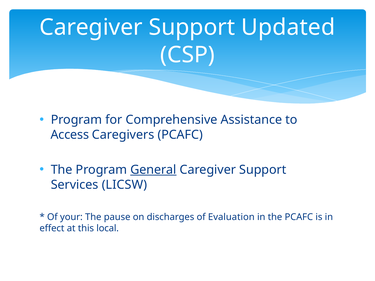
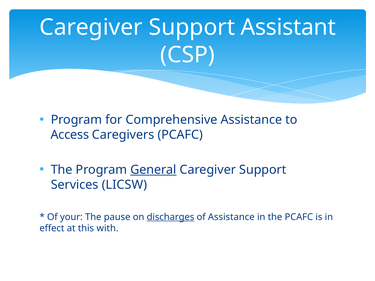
Updated: Updated -> Assistant
discharges underline: none -> present
of Evaluation: Evaluation -> Assistance
local: local -> with
